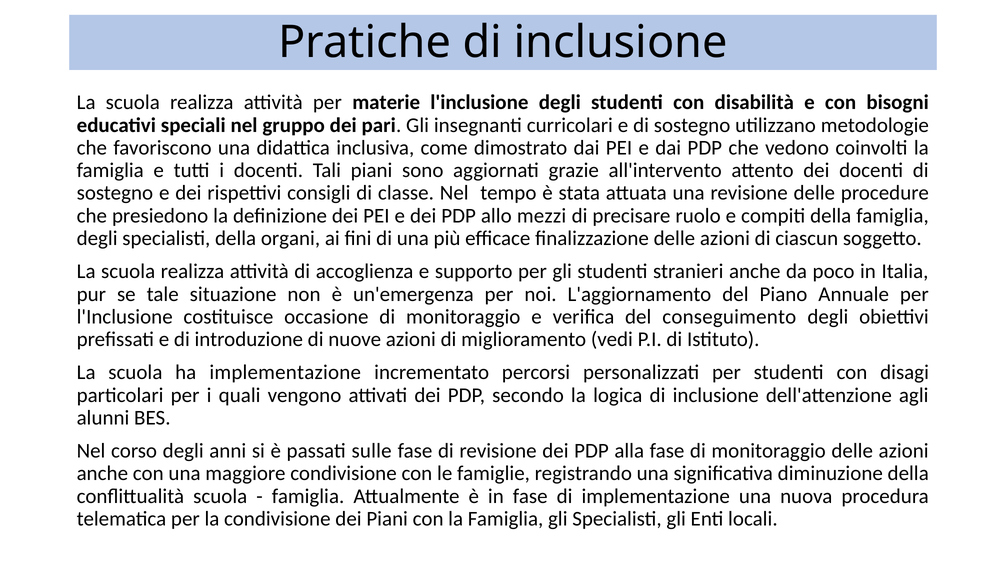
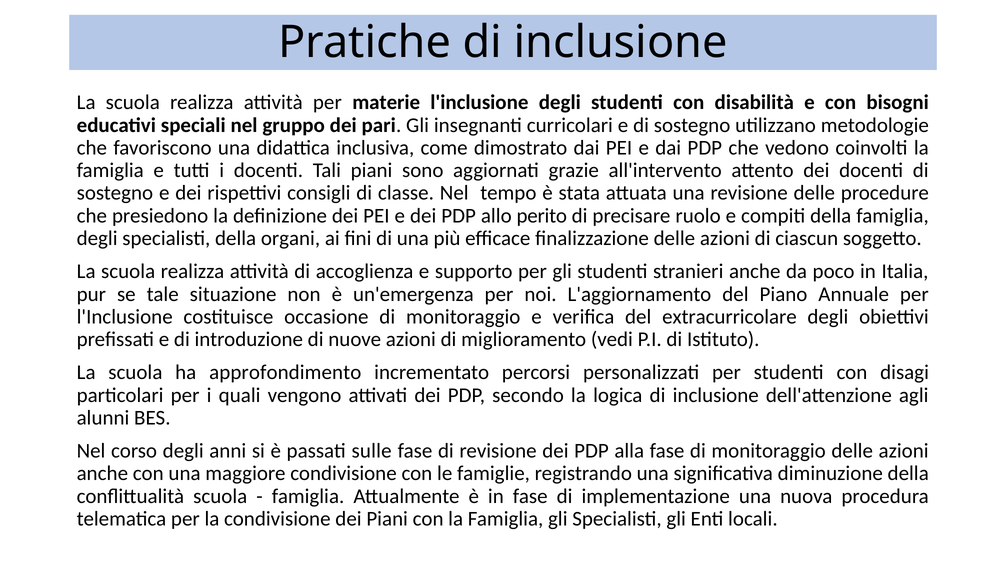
mezzi: mezzi -> perito
conseguimento: conseguimento -> extracurricolare
ha implementazione: implementazione -> approfondimento
